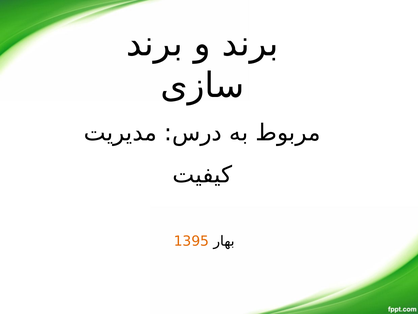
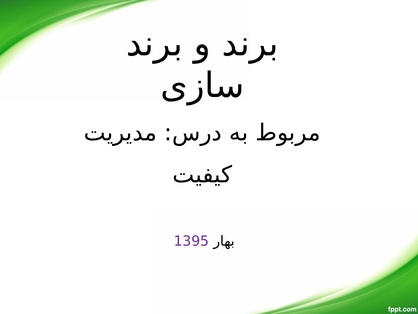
1395 colour: orange -> purple
